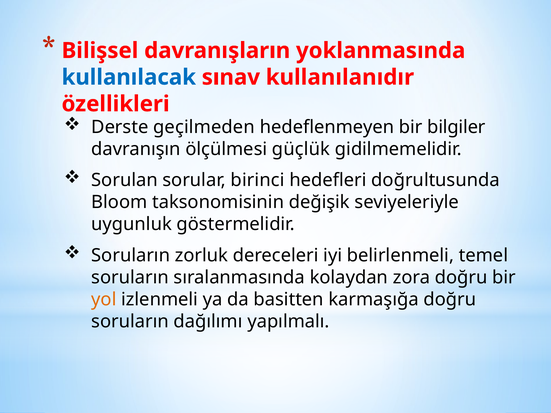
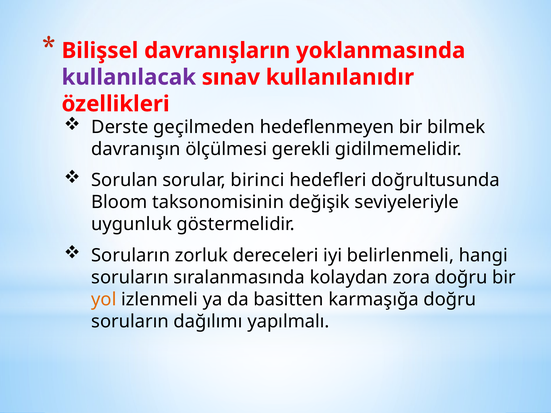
kullanılacak colour: blue -> purple
bilgiler: bilgiler -> bilmek
güçlük: güçlük -> gerekli
temel: temel -> hangi
